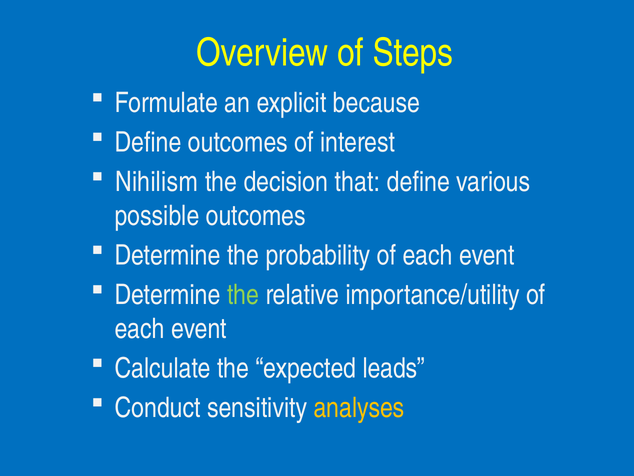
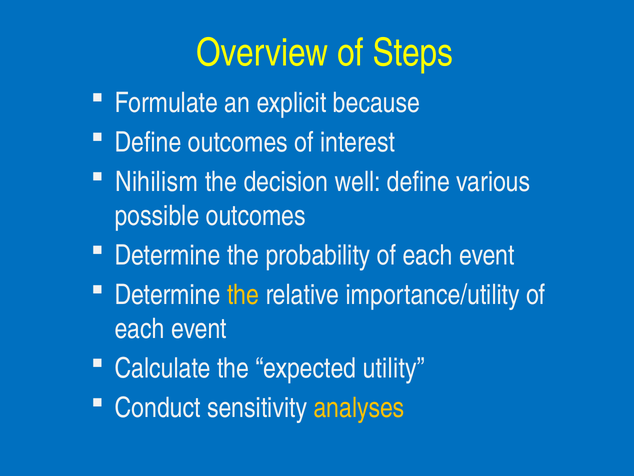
that: that -> well
the at (243, 295) colour: light green -> yellow
leads: leads -> utility
